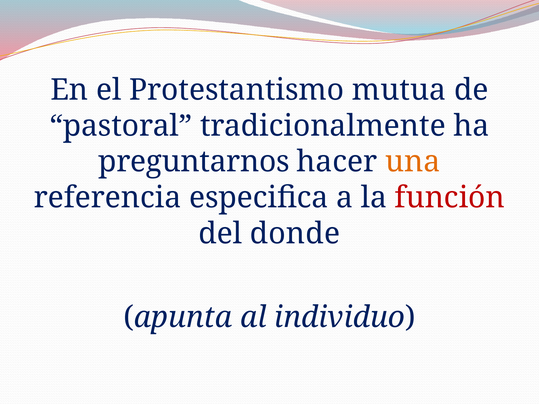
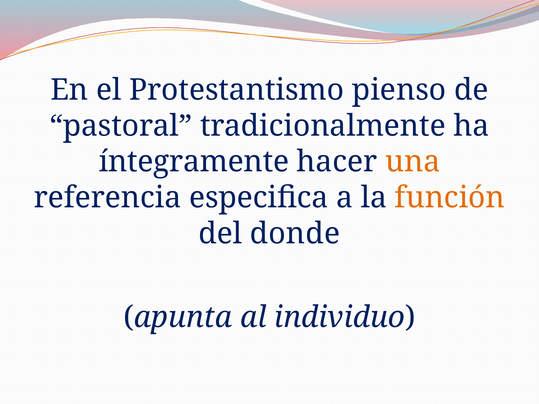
mutua: mutua -> pienso
preguntarnos: preguntarnos -> íntegramente
función colour: red -> orange
